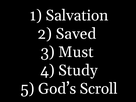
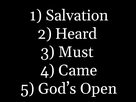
Saved: Saved -> Heard
Study: Study -> Came
Scroll: Scroll -> Open
